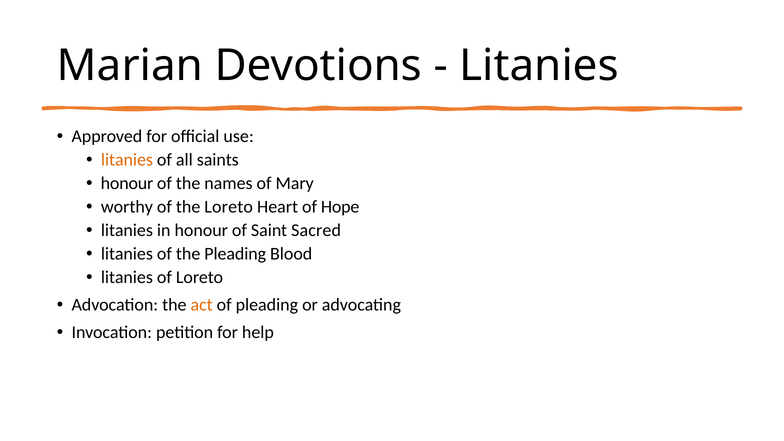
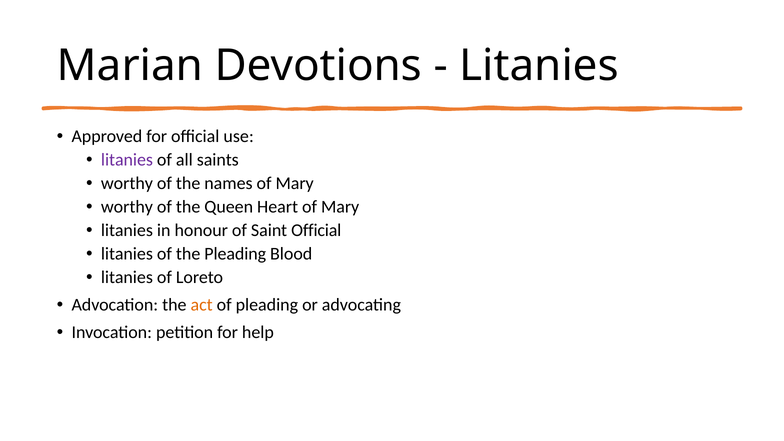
litanies at (127, 160) colour: orange -> purple
honour at (127, 183): honour -> worthy
the Loreto: Loreto -> Queen
Heart of Hope: Hope -> Mary
Saint Sacred: Sacred -> Official
